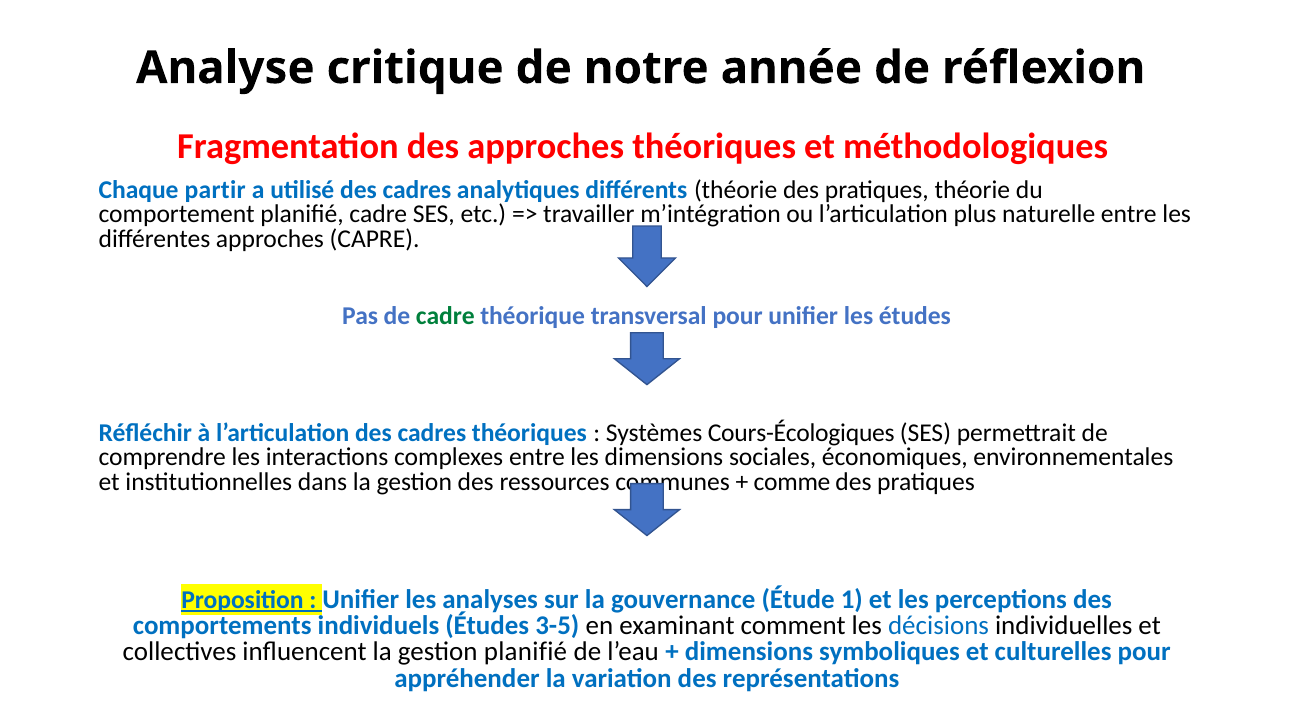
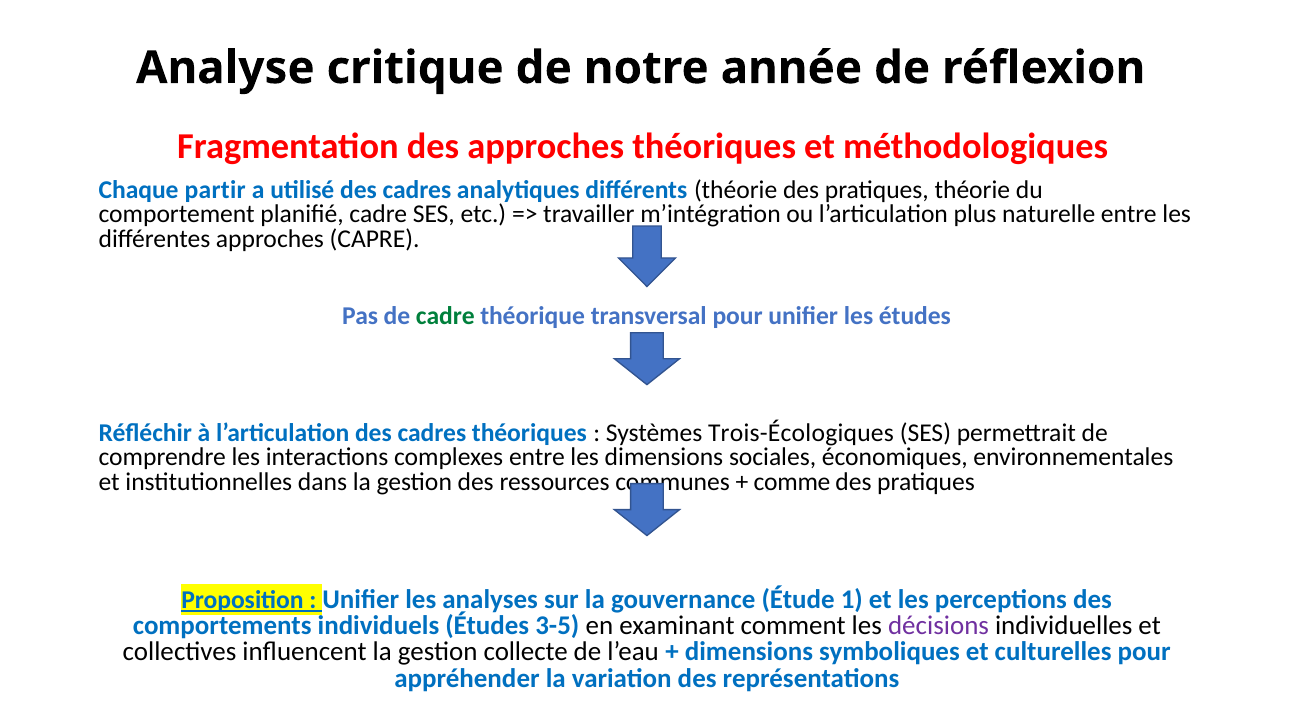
Cours-Écologiques: Cours-Écologiques -> Trois-Écologiques
décisions colour: blue -> purple
gestion planifié: planifié -> collecte
